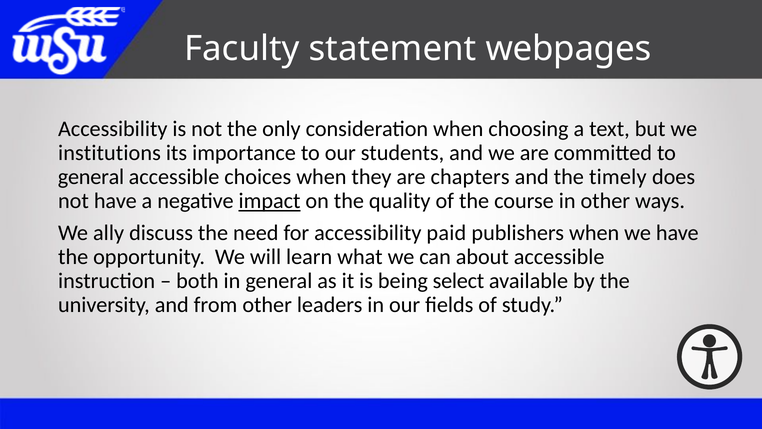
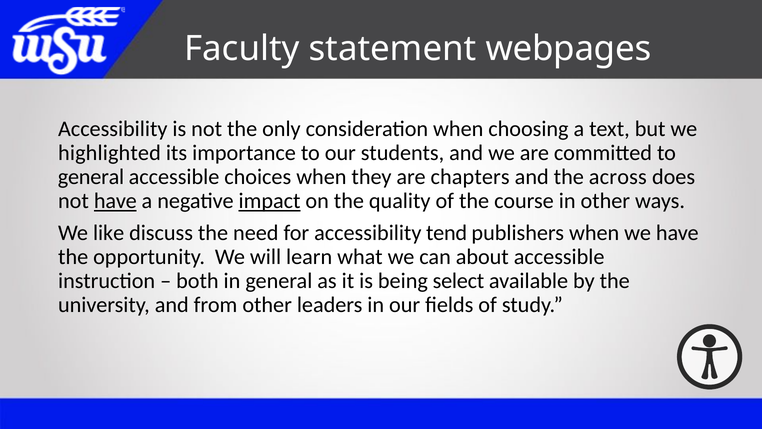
institutions: institutions -> highlighted
timely: timely -> across
have at (115, 201) underline: none -> present
ally: ally -> like
paid: paid -> tend
